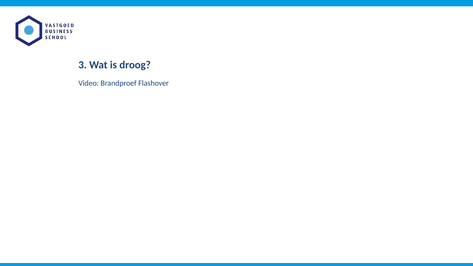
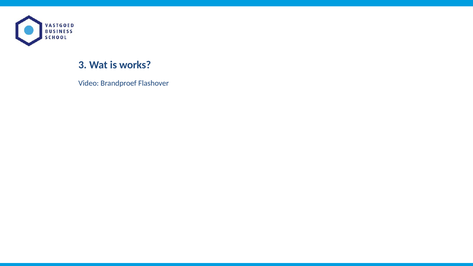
droog: droog -> works
